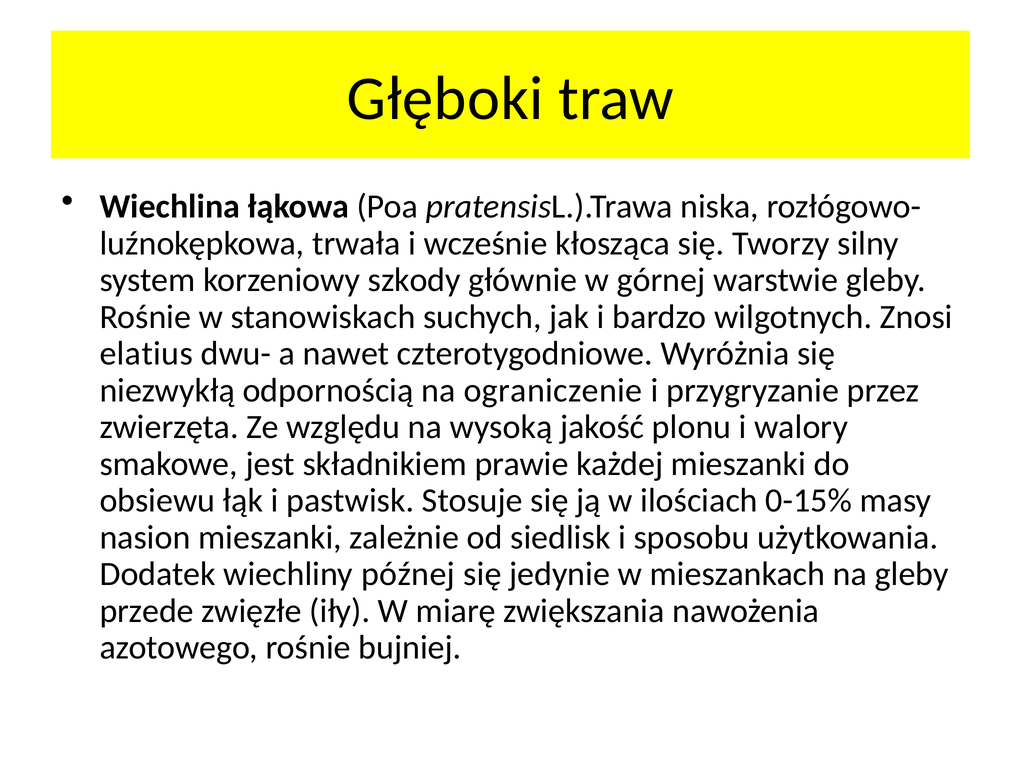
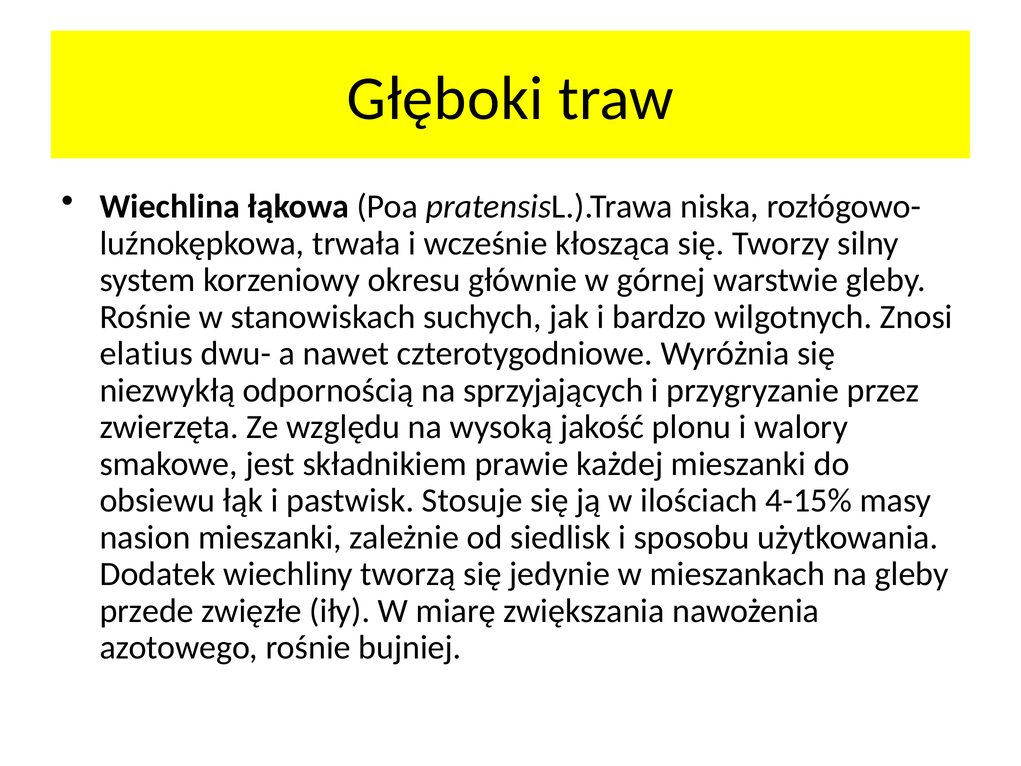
szkody: szkody -> okresu
ograniczenie: ograniczenie -> sprzyjających
0-15%: 0-15% -> 4-15%
późnej: późnej -> tworzą
